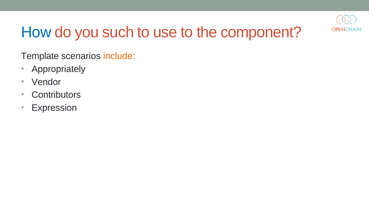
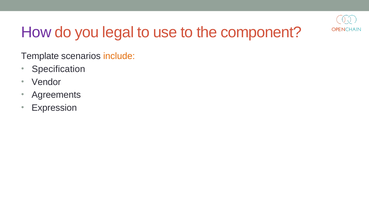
How colour: blue -> purple
such: such -> legal
Appropriately: Appropriately -> Specification
Contributors: Contributors -> Agreements
